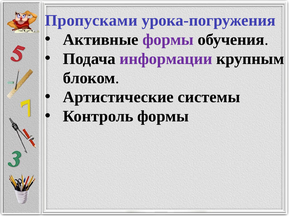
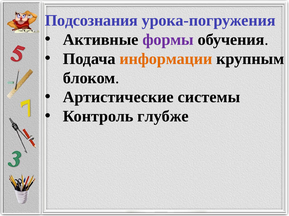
Пропусками: Пропусками -> Подсознания
информации colour: purple -> orange
Контроль формы: формы -> глубже
